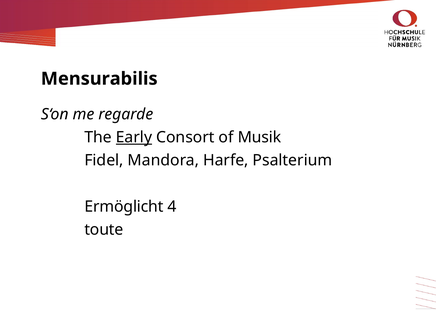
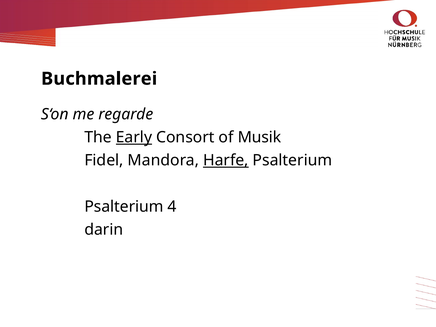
Mensurabilis: Mensurabilis -> Buchmalerei
Harfe underline: none -> present
Ermöglicht at (124, 206): Ermöglicht -> Psalterium
toute: toute -> darin
